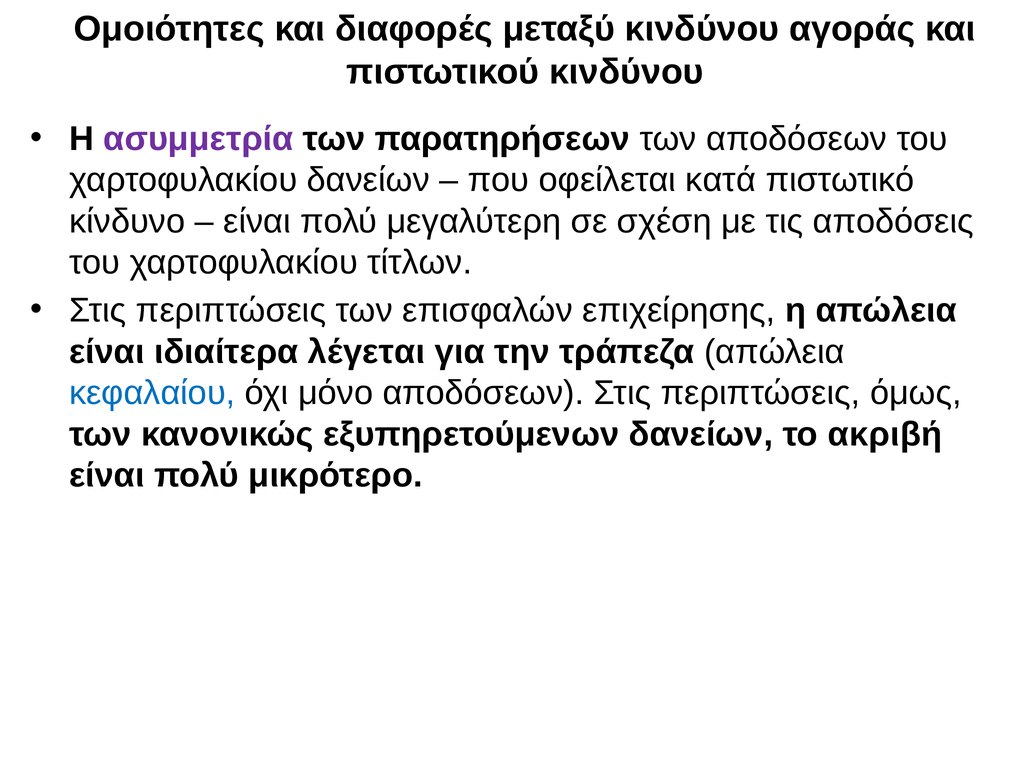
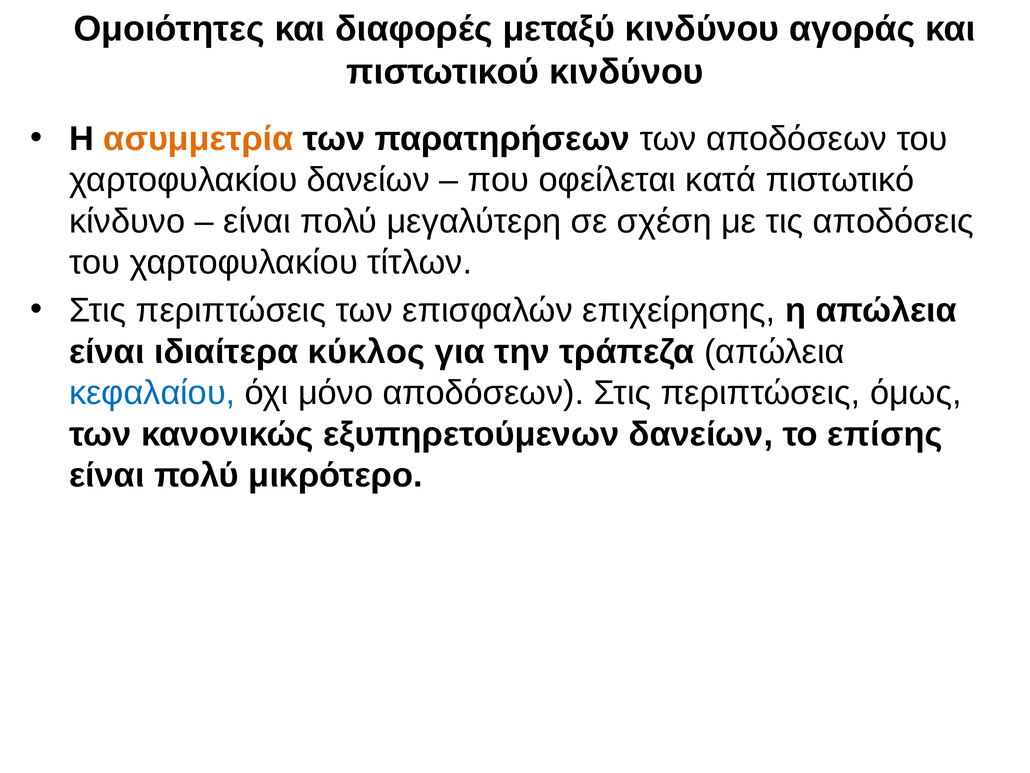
ασυμμετρία colour: purple -> orange
λέγεται: λέγεται -> κύκλος
ακριβή: ακριβή -> επίσης
